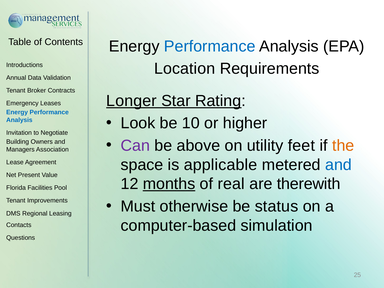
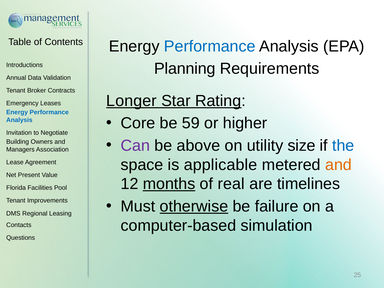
Location: Location -> Planning
Look: Look -> Core
10: 10 -> 59
feet: feet -> size
the colour: orange -> blue
and at (338, 165) colour: blue -> orange
therewith: therewith -> timelines
otherwise underline: none -> present
status: status -> failure
